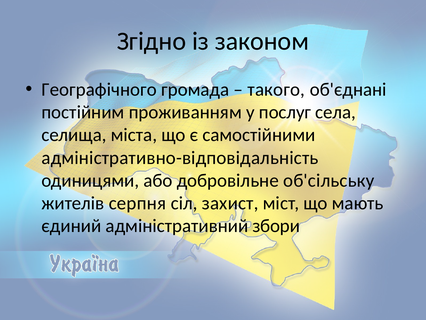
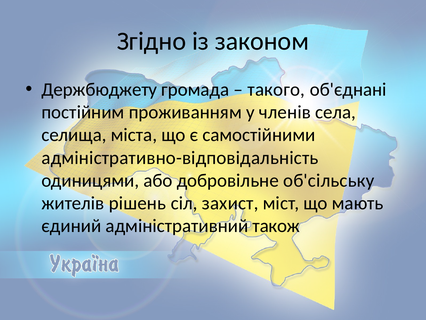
Географічного: Географічного -> Держбюджету
послуг: послуг -> членів
серпня: серпня -> рішень
збори: збори -> також
